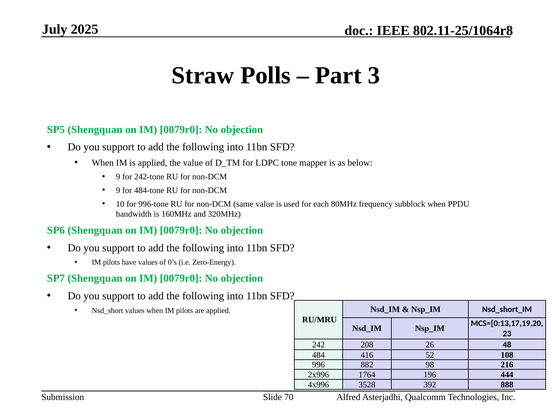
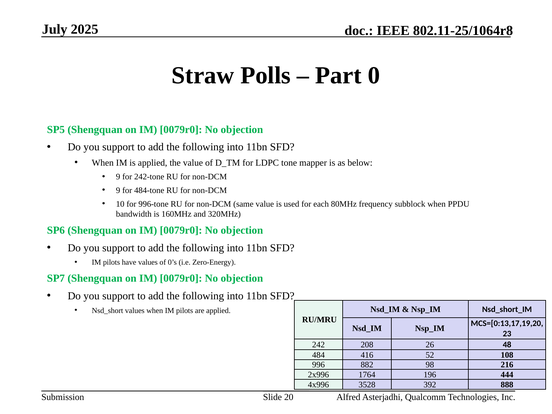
3: 3 -> 0
70: 70 -> 20
